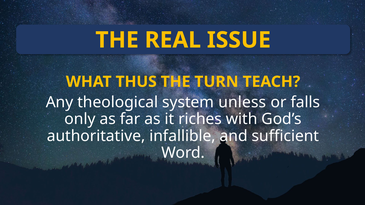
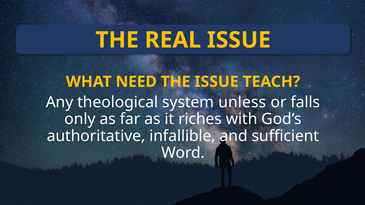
THUS: THUS -> NEED
THE TURN: TURN -> ISSUE
